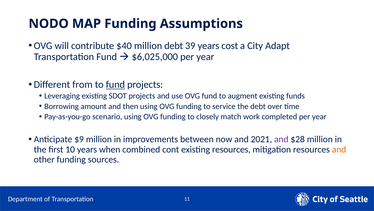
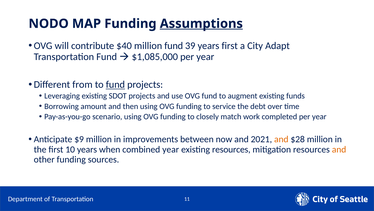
Assumptions underline: none -> present
million debt: debt -> fund
years cost: cost -> first
$6,025,000: $6,025,000 -> $1,085,000
and at (281, 139) colour: purple -> orange
combined cont: cont -> year
